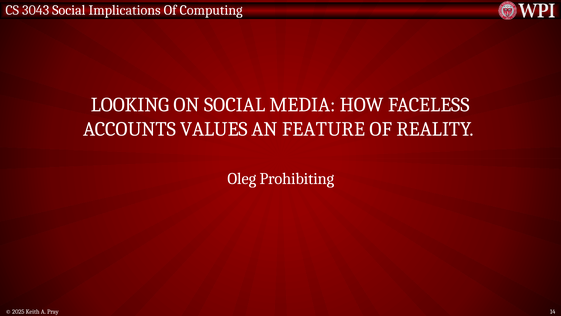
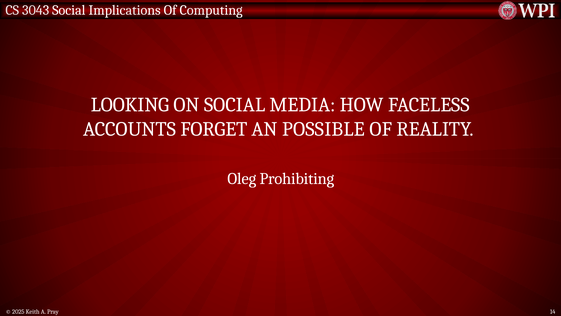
VALUES: VALUES -> FORGET
FEATURE: FEATURE -> POSSIBLE
